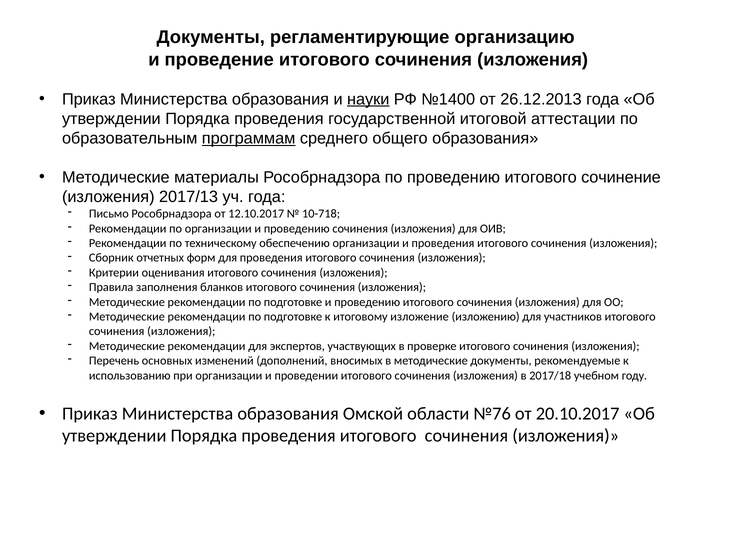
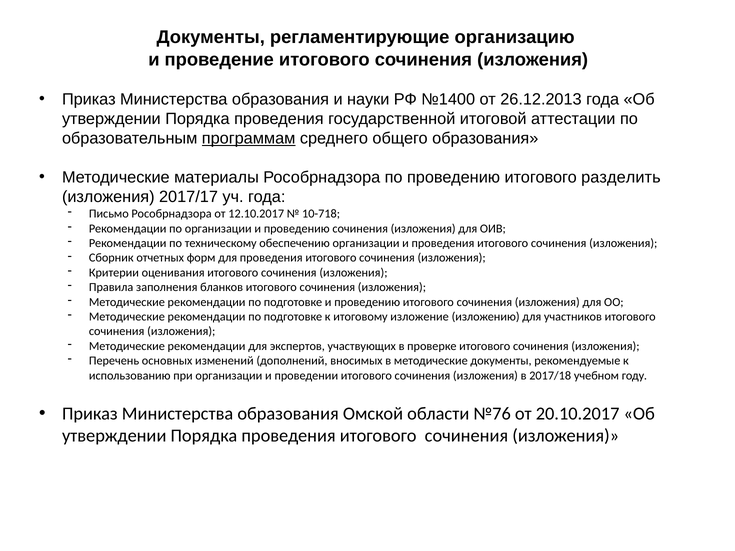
науки underline: present -> none
сочинение: сочинение -> разделить
2017/13: 2017/13 -> 2017/17
